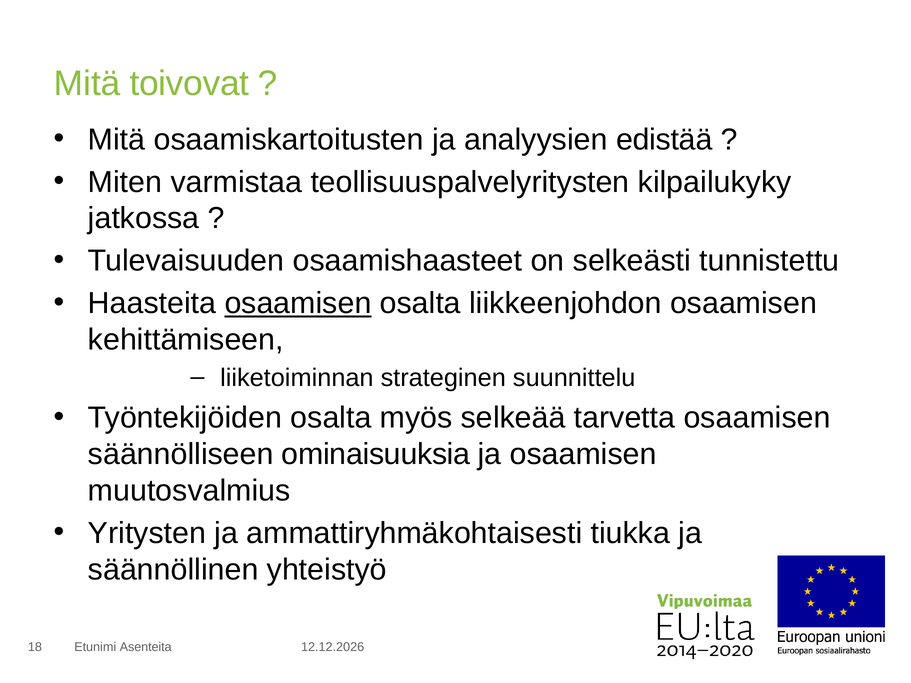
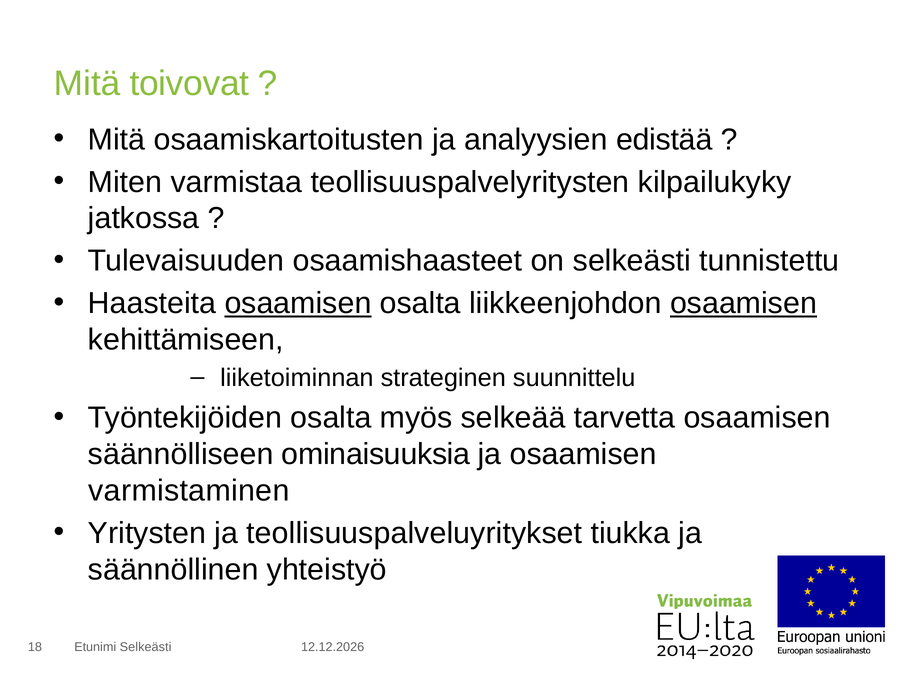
osaamisen at (743, 304) underline: none -> present
muutosvalmius: muutosvalmius -> varmistaminen
ammattiryhmäkohtaisesti: ammattiryhmäkohtaisesti -> teollisuuspalveluyritykset
Etunimi Asenteita: Asenteita -> Selkeästi
